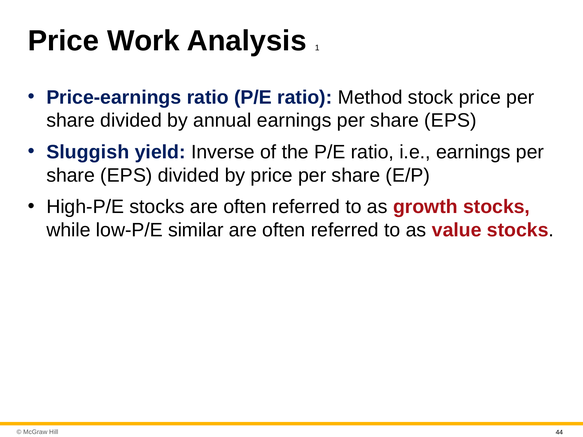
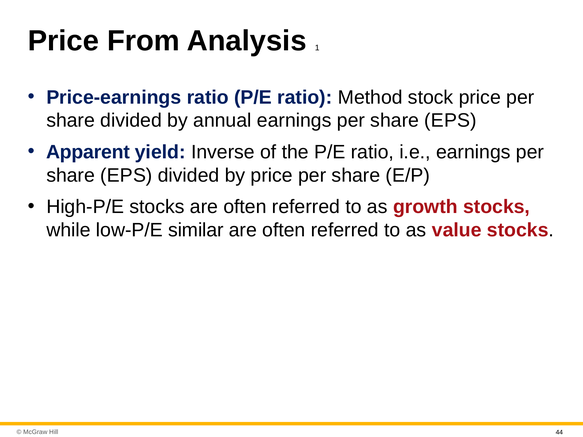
Work: Work -> From
Sluggish: Sluggish -> Apparent
